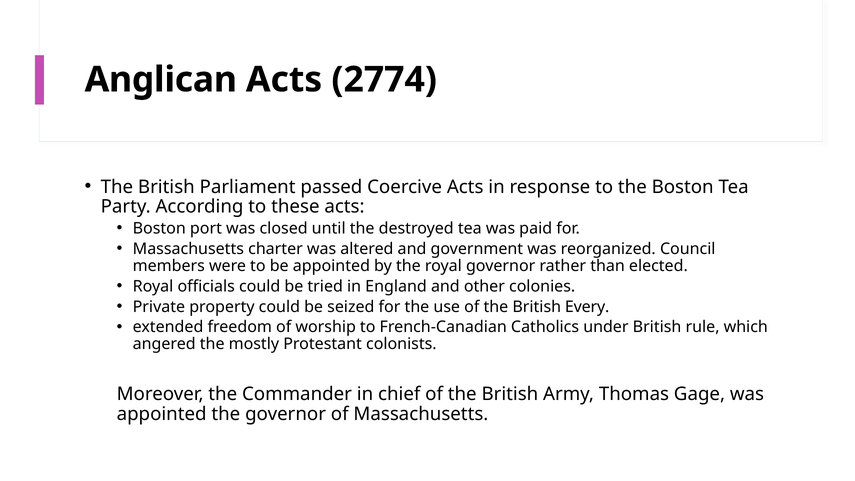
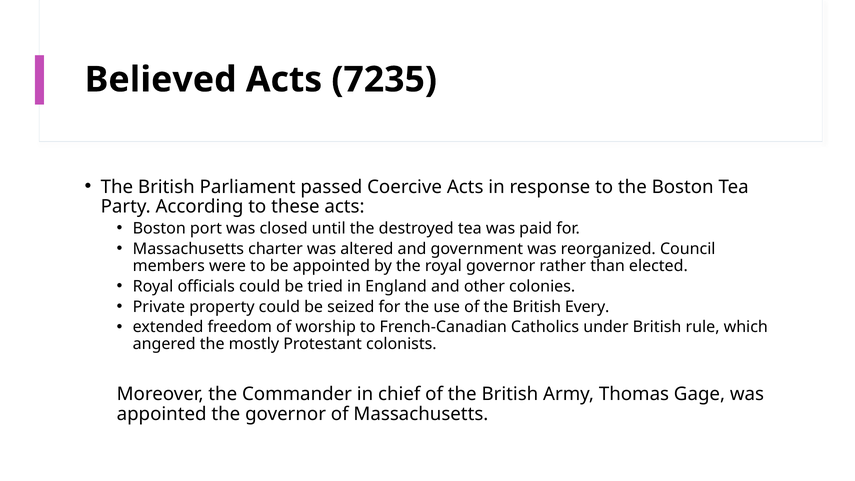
Anglican: Anglican -> Believed
2774: 2774 -> 7235
